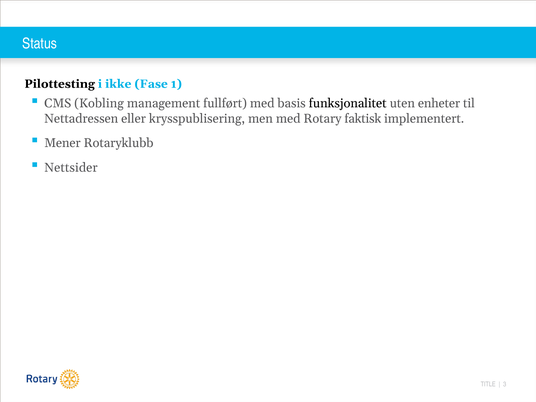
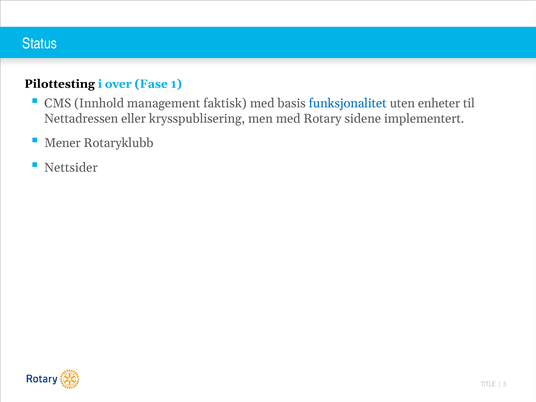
ikke: ikke -> over
Kobling: Kobling -> Innhold
fullført: fullført -> faktisk
funksjonalitet colour: black -> blue
faktisk: faktisk -> sidene
